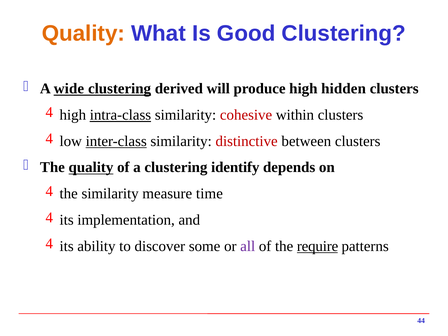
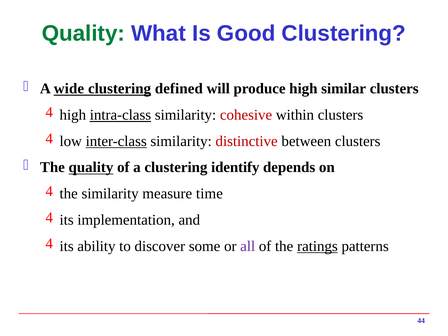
Quality at (83, 33) colour: orange -> green
derived: derived -> defined
hidden: hidden -> similar
require: require -> ratings
